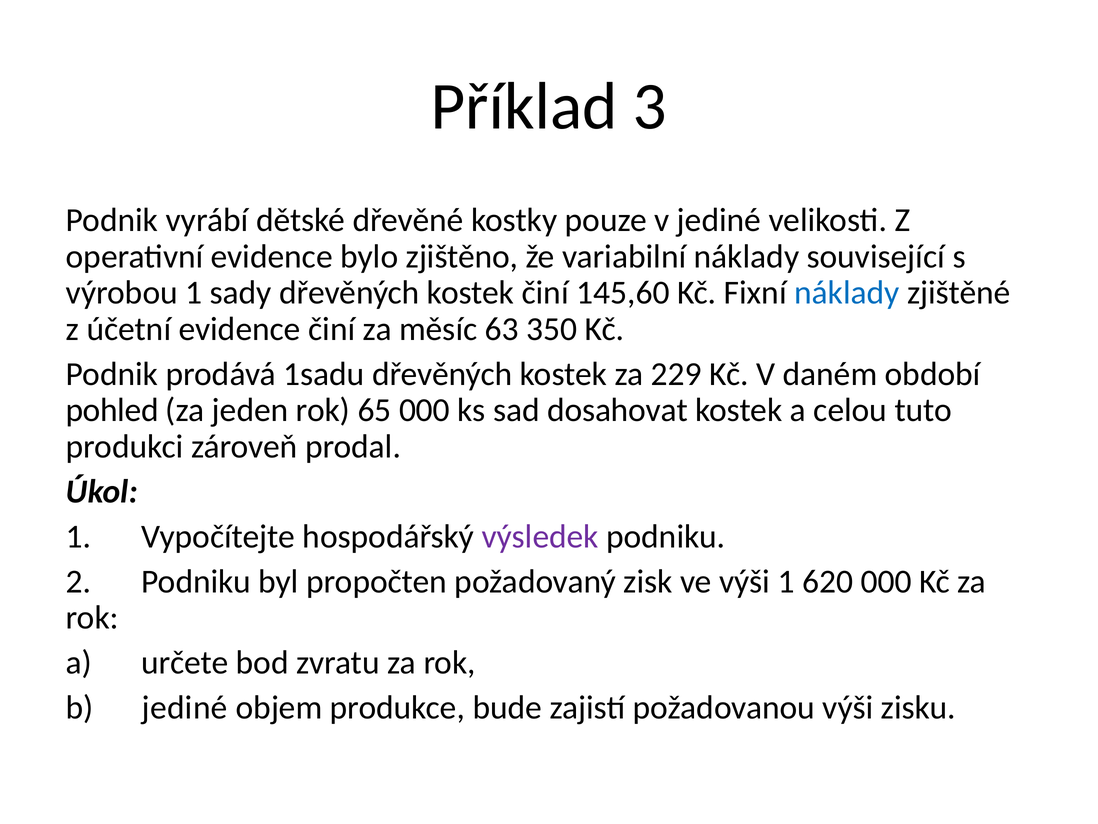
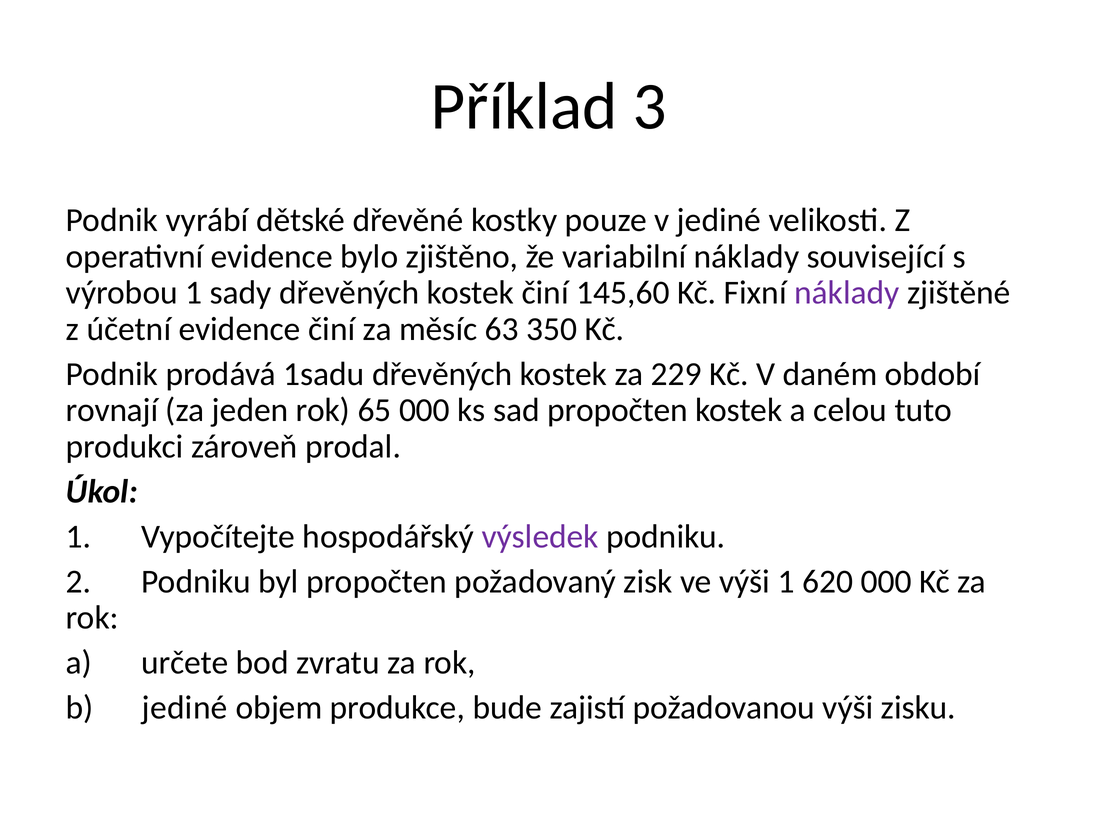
náklady at (847, 293) colour: blue -> purple
pohled: pohled -> rovnají
sad dosahovat: dosahovat -> propočten
